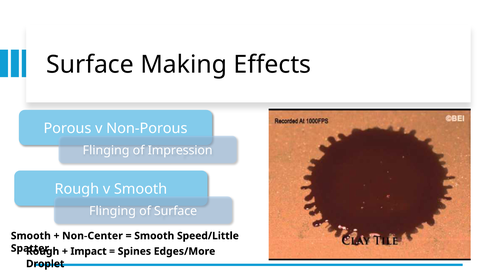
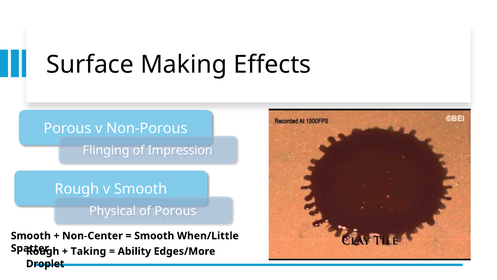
Flinging at (113, 211): Flinging -> Physical
of Surface: Surface -> Porous
Speed/Little: Speed/Little -> When/Little
Impact: Impact -> Taking
Spines: Spines -> Ability
